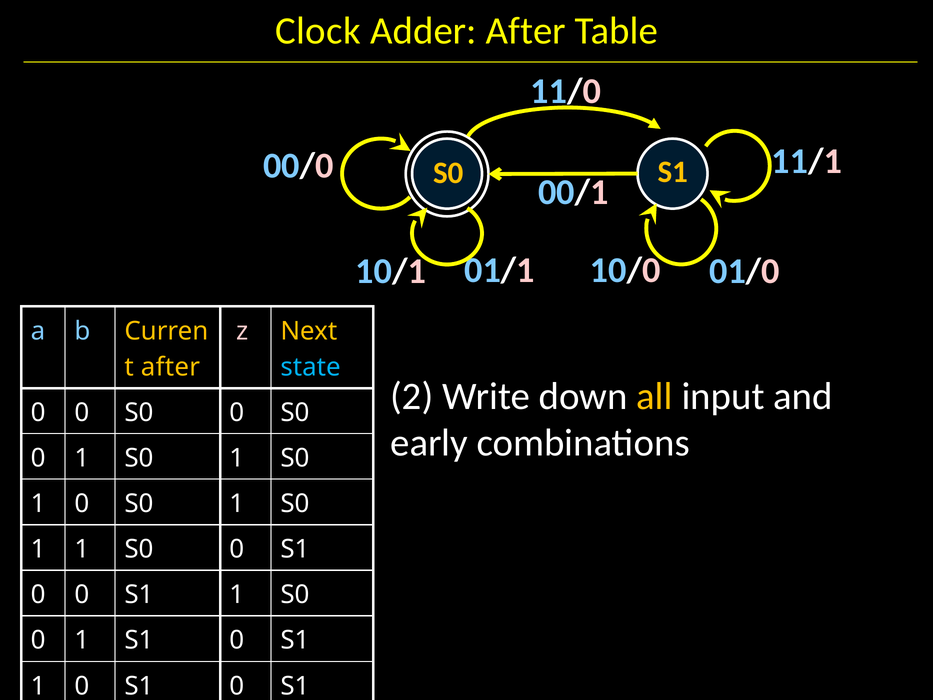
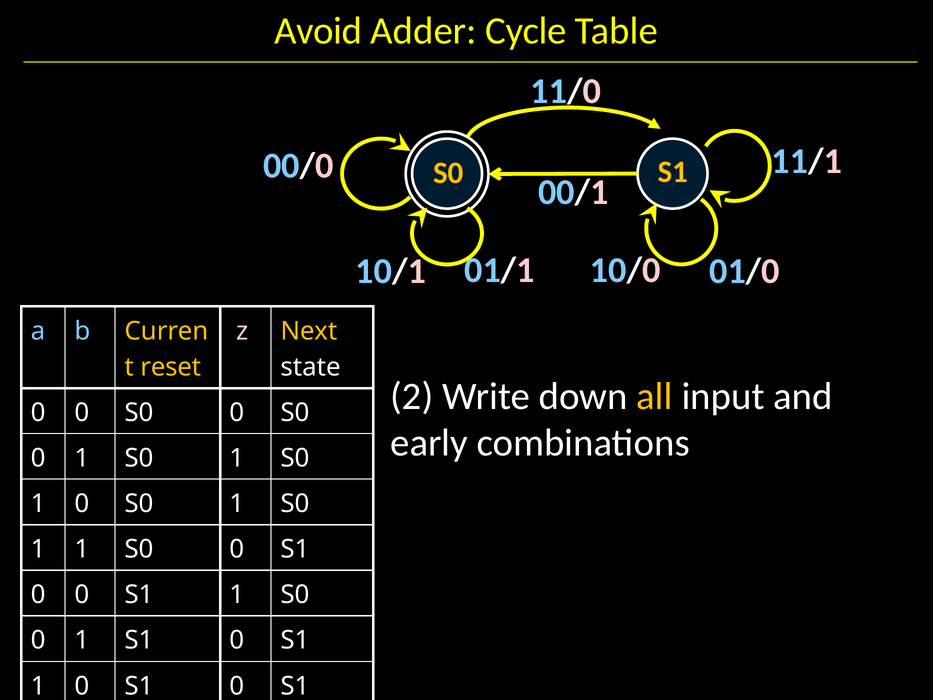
Clock: Clock -> Avoid
Adder After: After -> Cycle
after at (170, 367): after -> reset
state colour: light blue -> white
